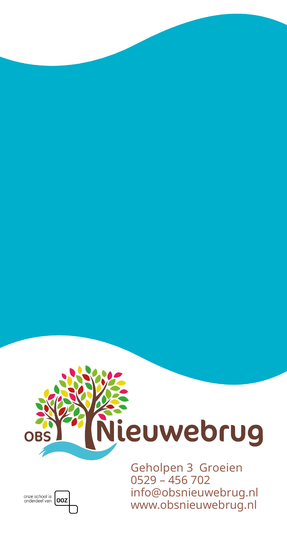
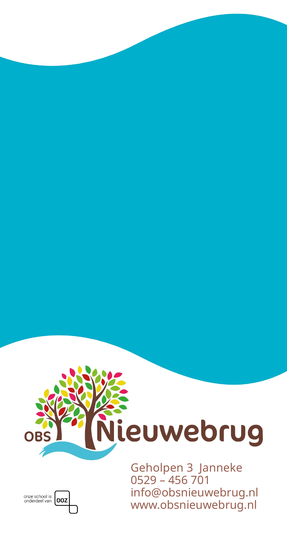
Groeien: Groeien -> Janneke
702: 702 -> 701
